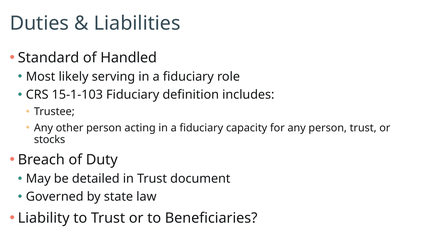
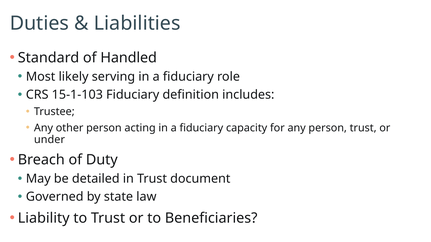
stocks: stocks -> under
